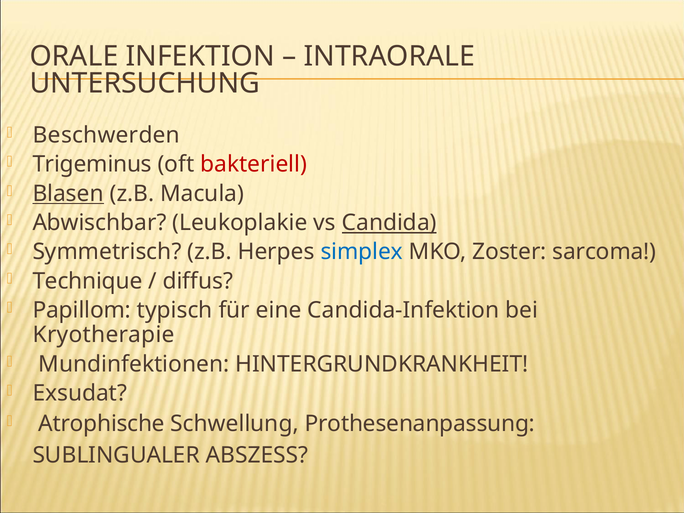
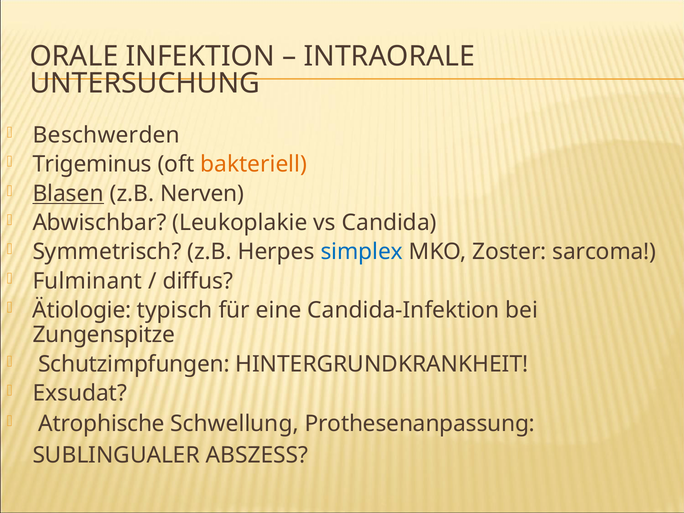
bakteriell colour: red -> orange
Macula: Macula -> Nerven
Candida underline: present -> none
Technique: Technique -> Fulminant
Papillom: Papillom -> Ätiologie
Kryotherapie: Kryotherapie -> Zungenspitze
Mundinfektionen: Mundinfektionen -> Schutzimpfungen
